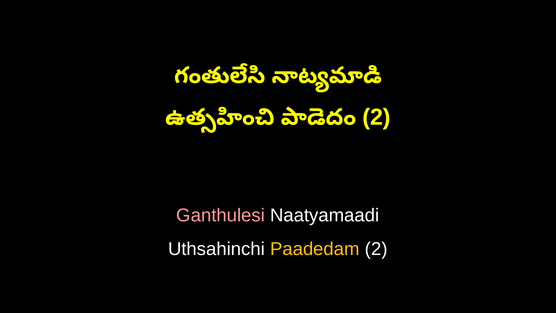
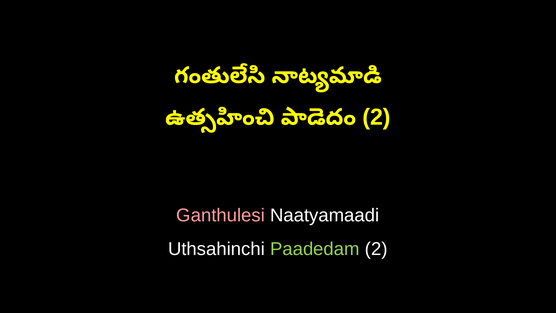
Paadedam colour: yellow -> light green
